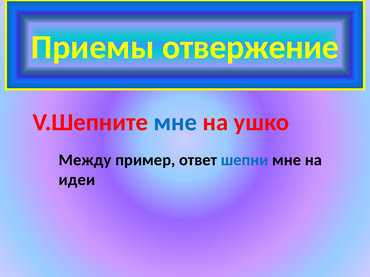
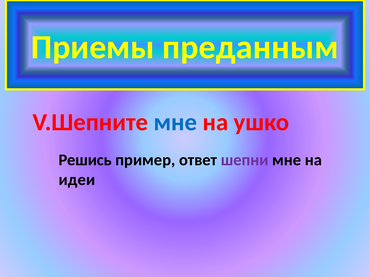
отвержение: отвержение -> преданным
Между: Между -> Решись
шепни colour: blue -> purple
